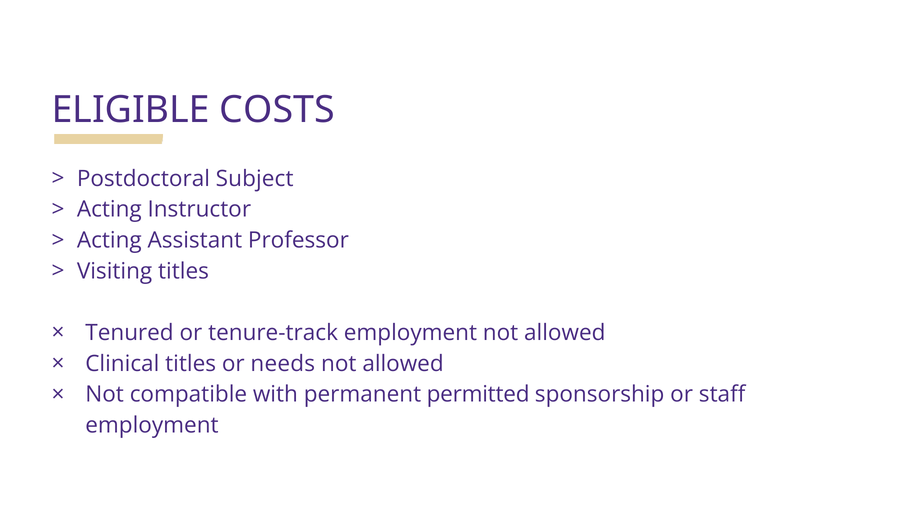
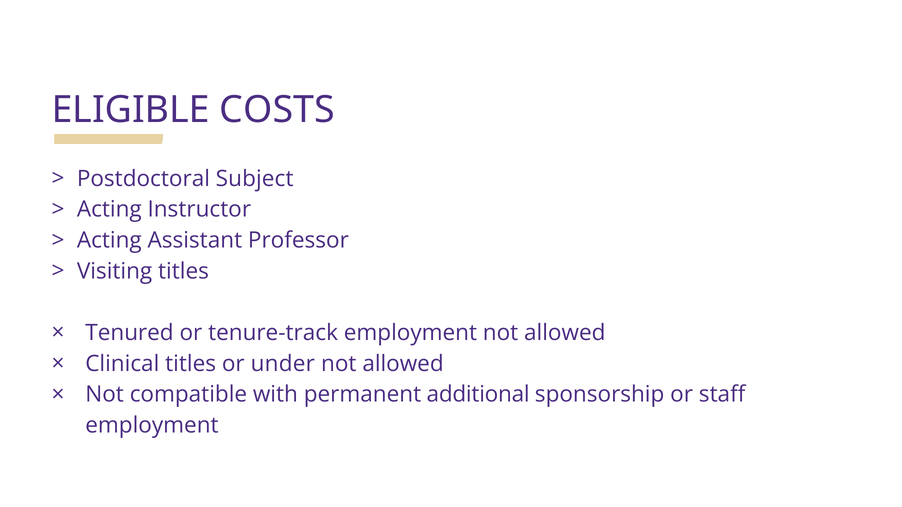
needs: needs -> under
permitted: permitted -> additional
